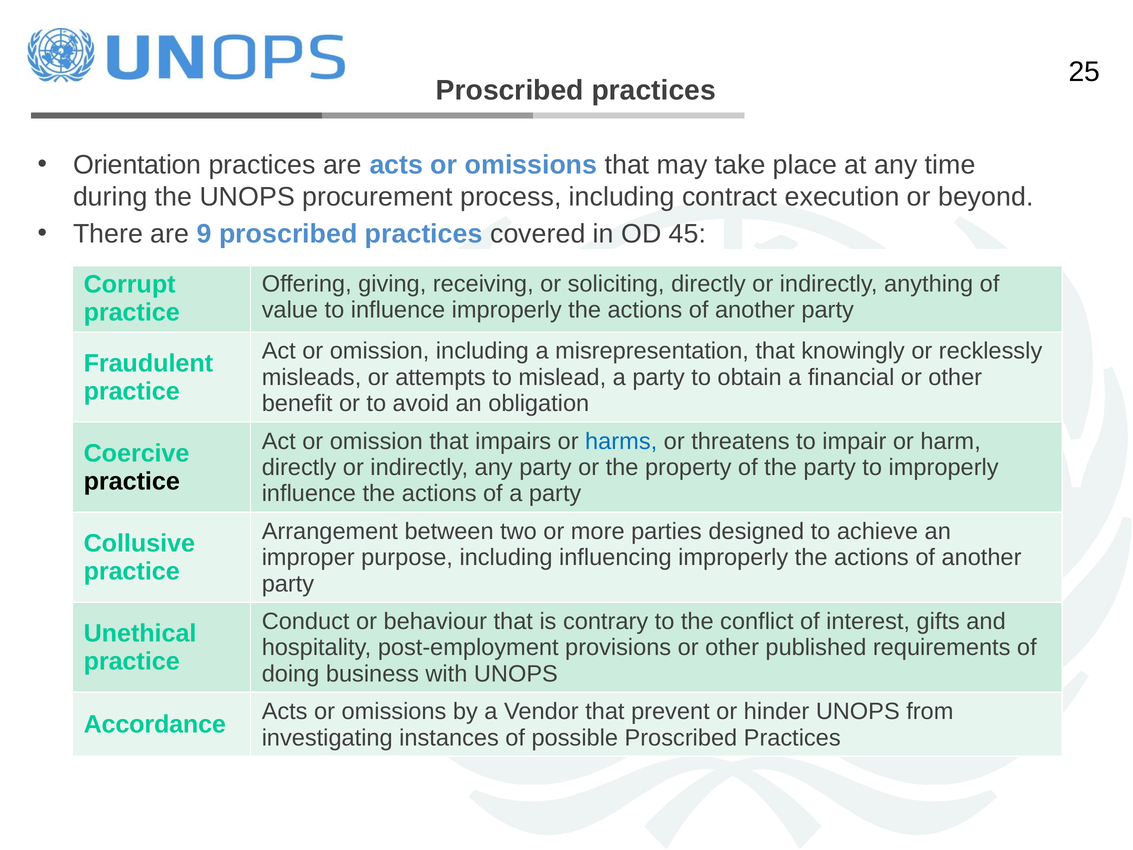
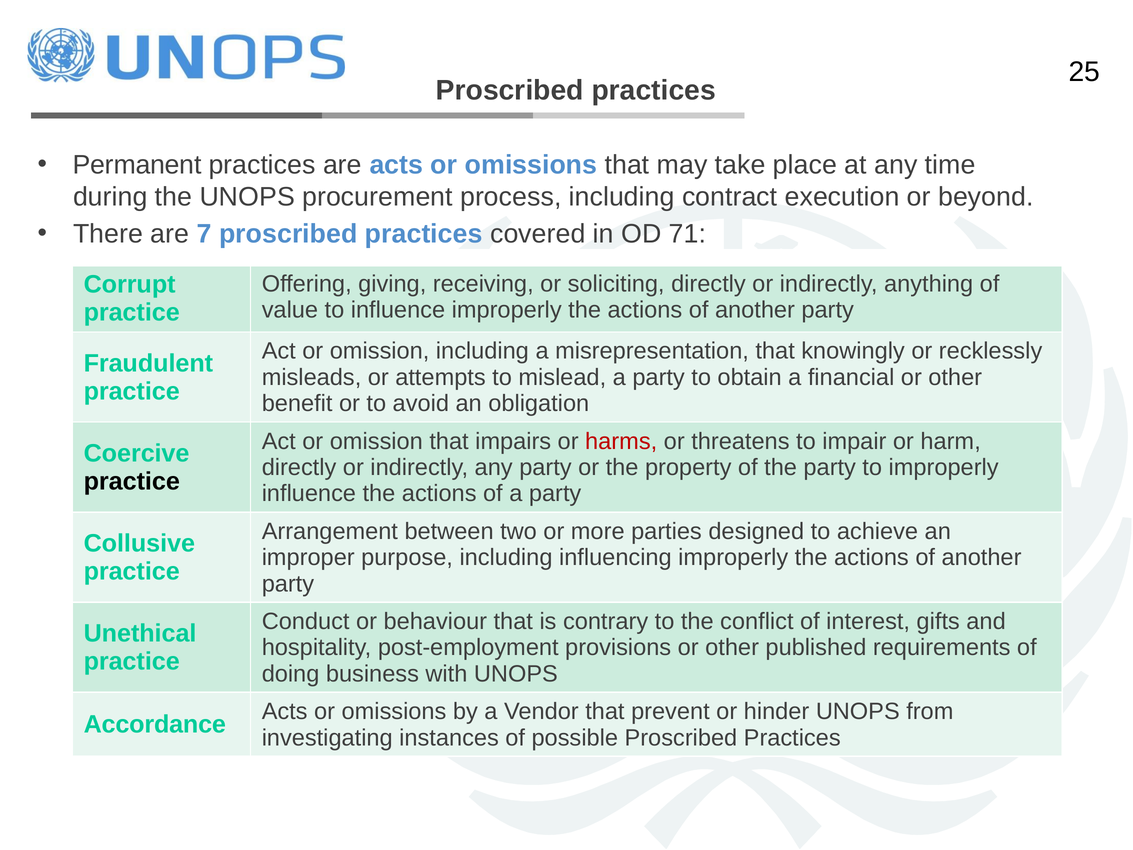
Orientation: Orientation -> Permanent
9: 9 -> 7
45: 45 -> 71
harms colour: blue -> red
